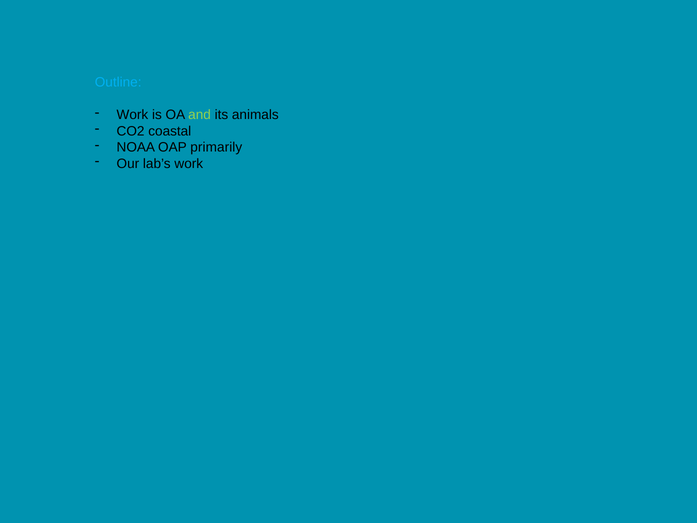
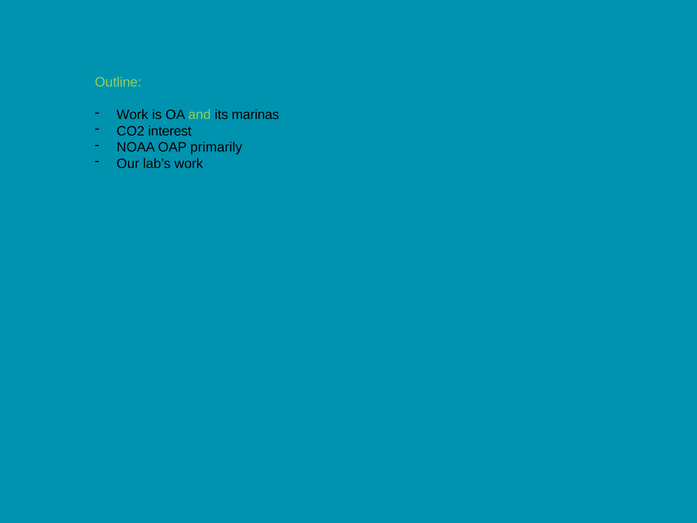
Outline colour: light blue -> light green
animals: animals -> marinas
coastal: coastal -> interest
